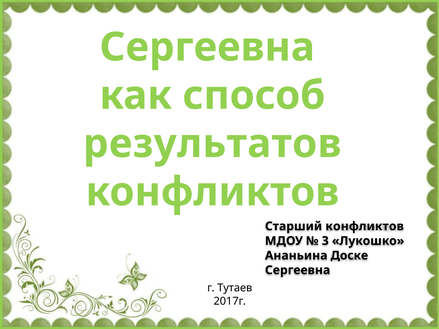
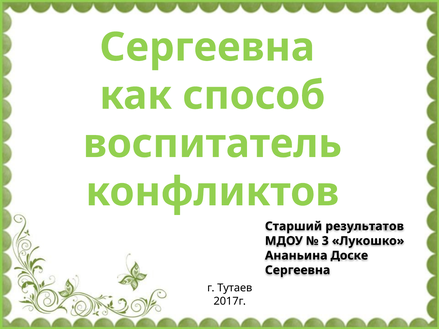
результатов: результатов -> воспитатель
Старший конфликтов: конфликтов -> результатов
